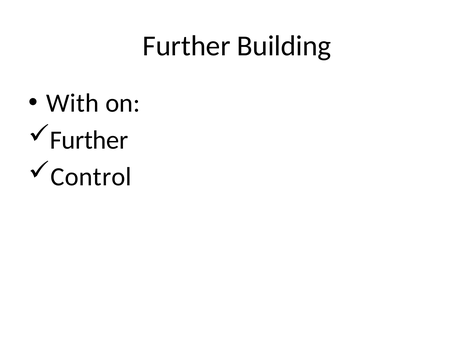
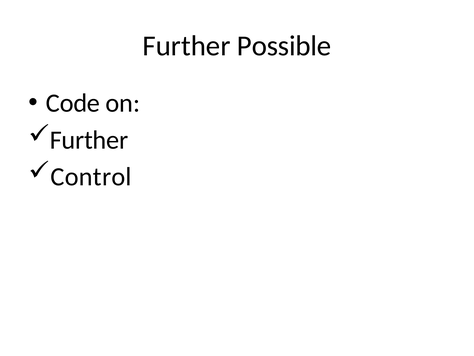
Building: Building -> Possible
With: With -> Code
